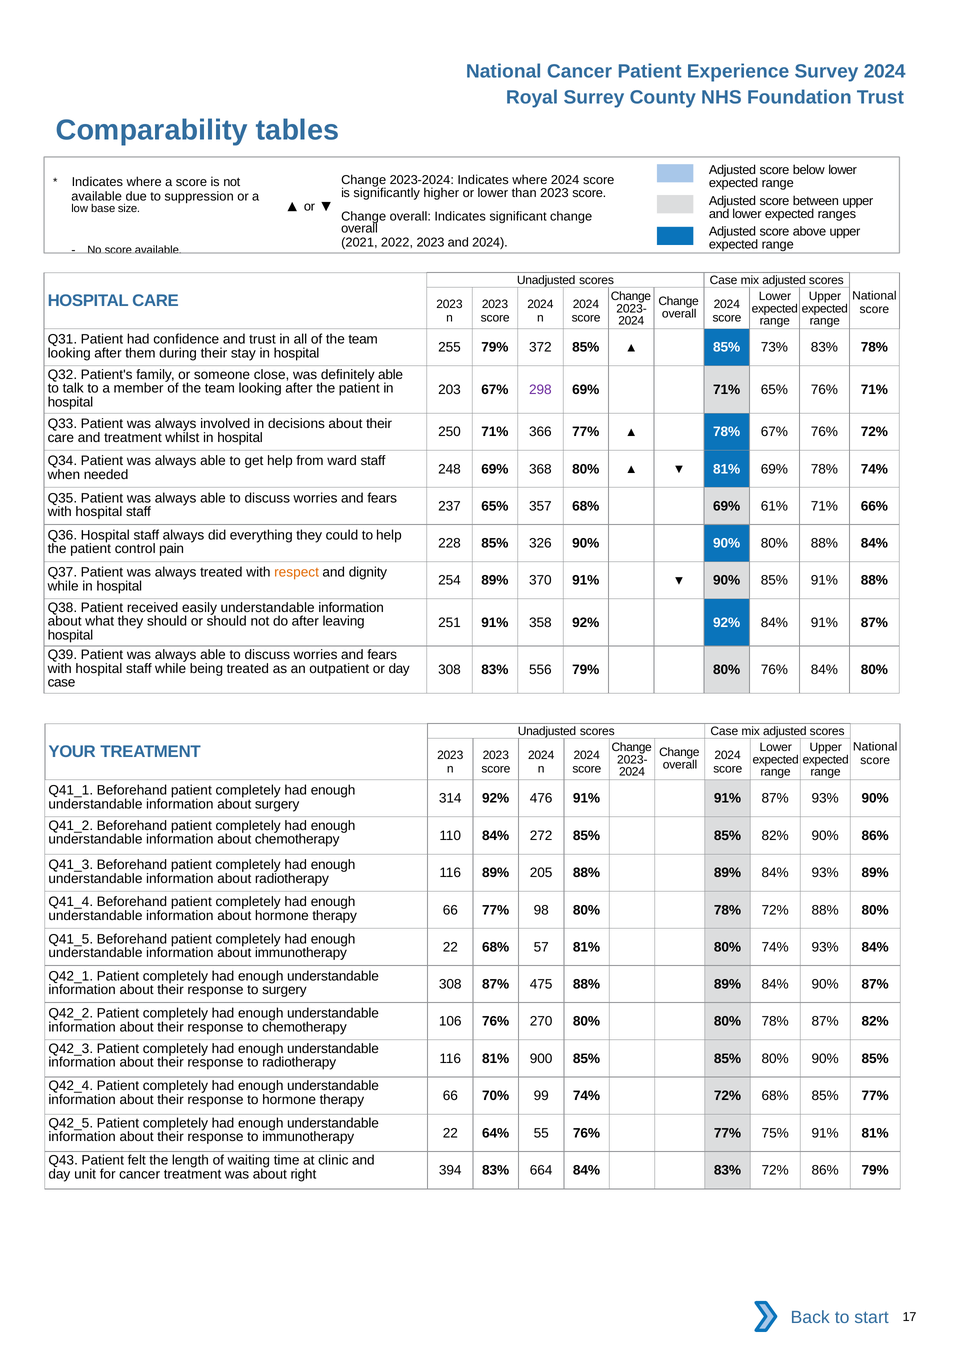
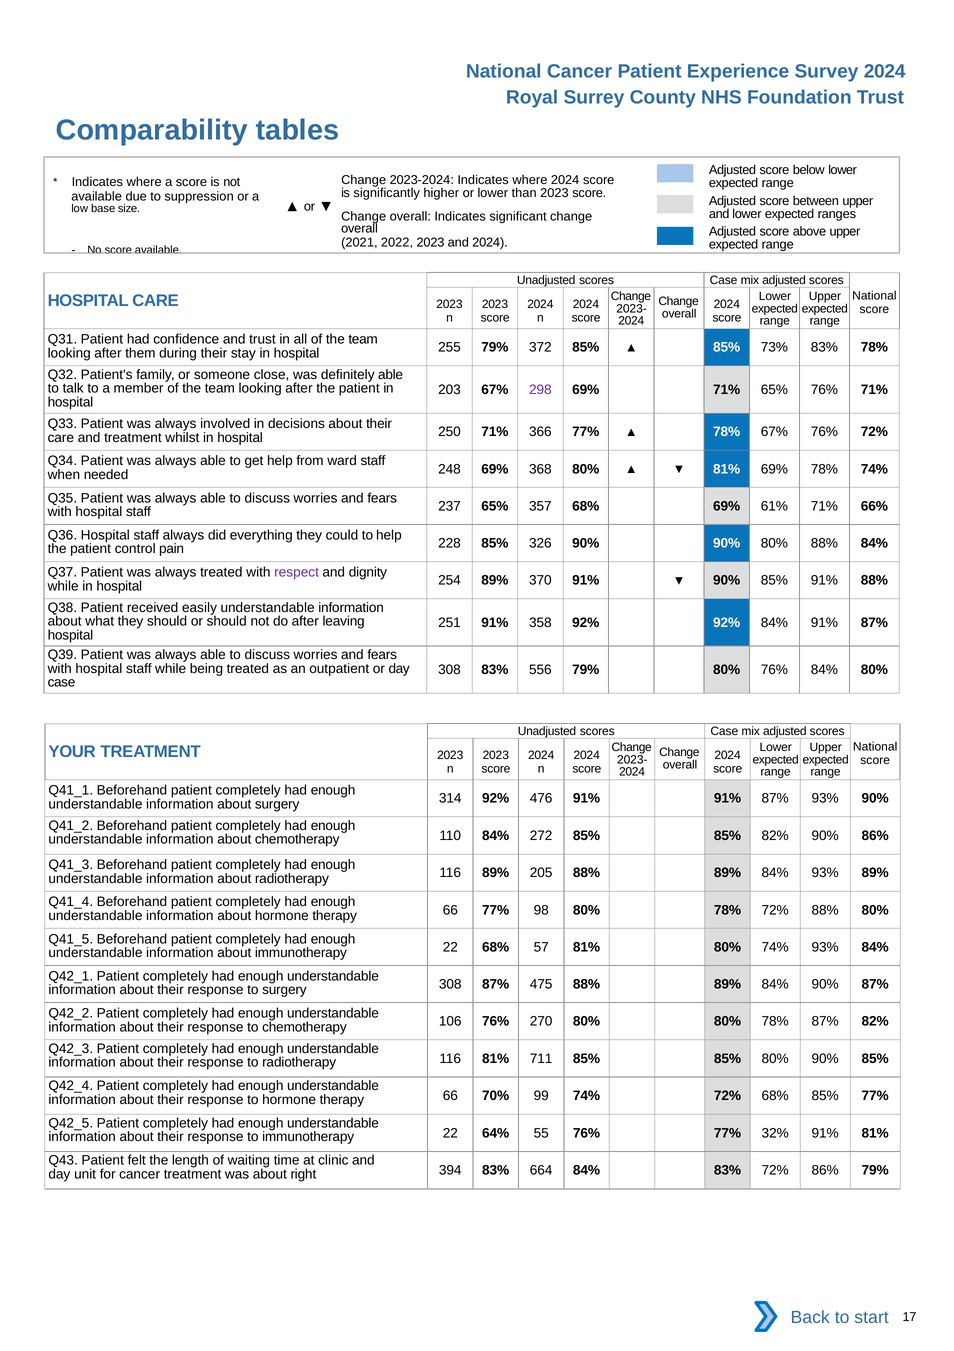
respect colour: orange -> purple
900: 900 -> 711
75%: 75% -> 32%
